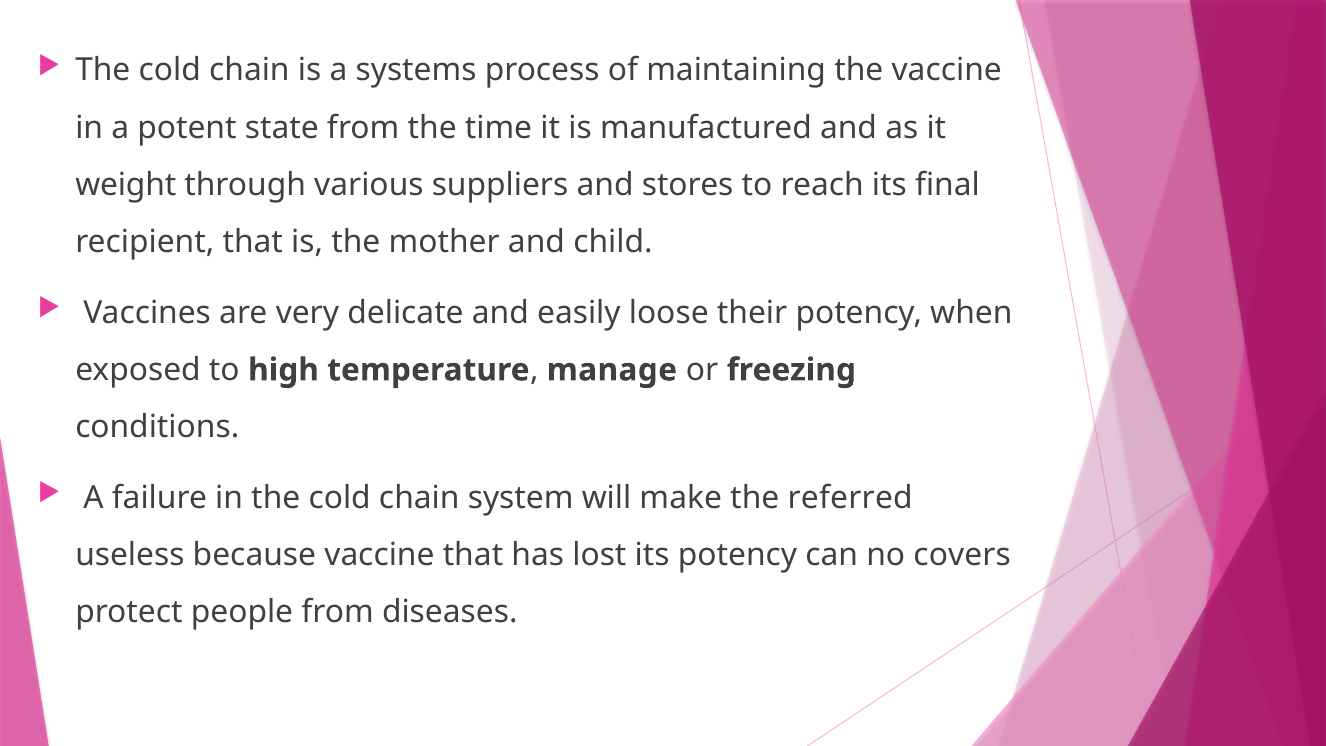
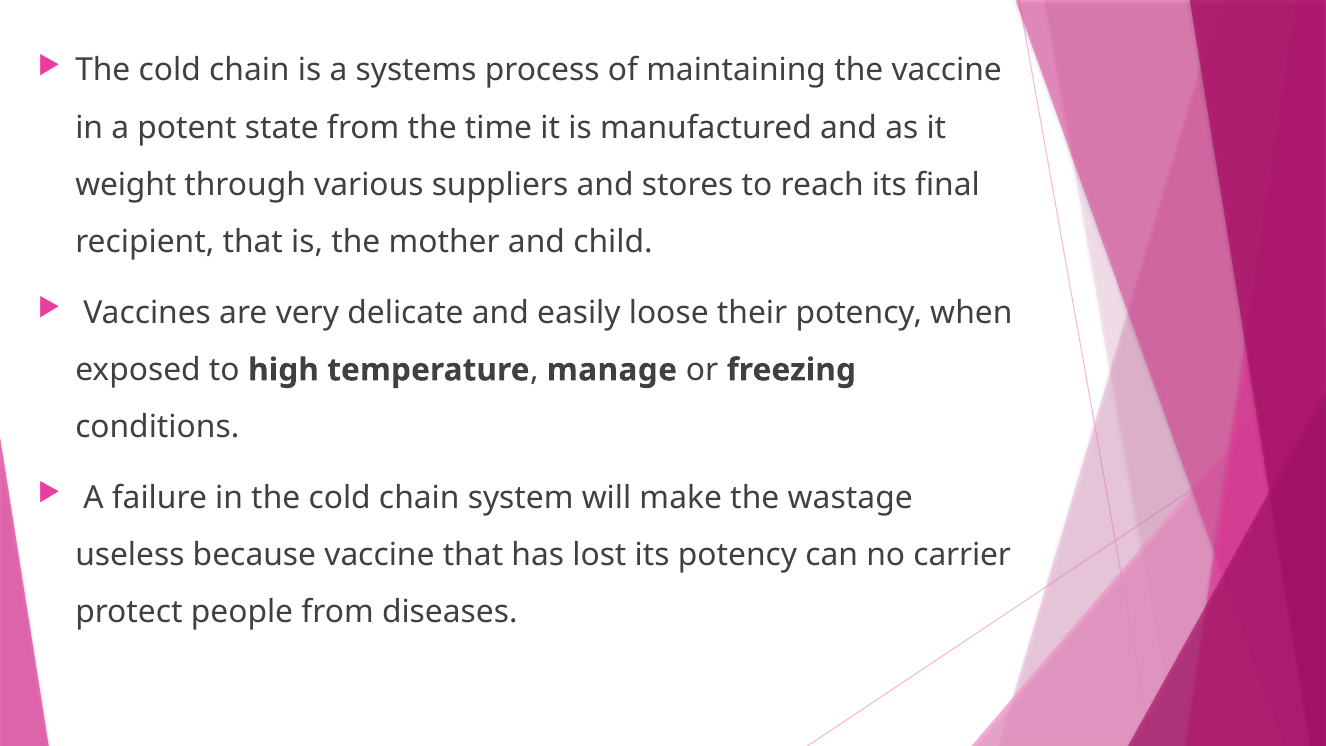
referred: referred -> wastage
covers: covers -> carrier
